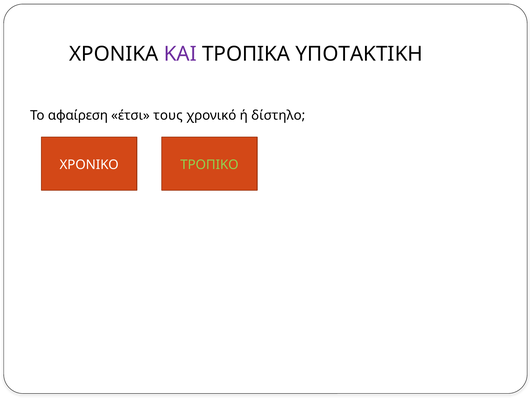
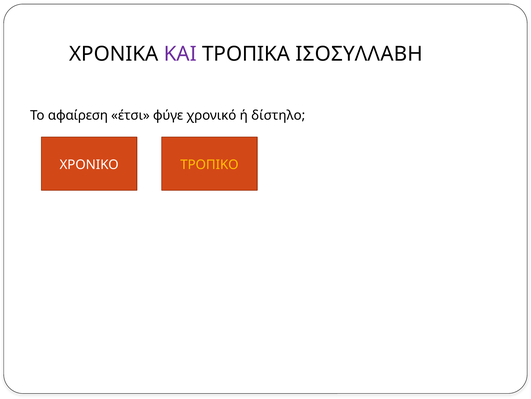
ΥΠΟΤΑΚΤΙΚΗ: ΥΠΟΤΑΚΤΙΚΗ -> ΙΣΟΣΥΛΛΑΒΗ
τους: τους -> φύγε
ΤΡΟΠΙΚΟ colour: light green -> yellow
